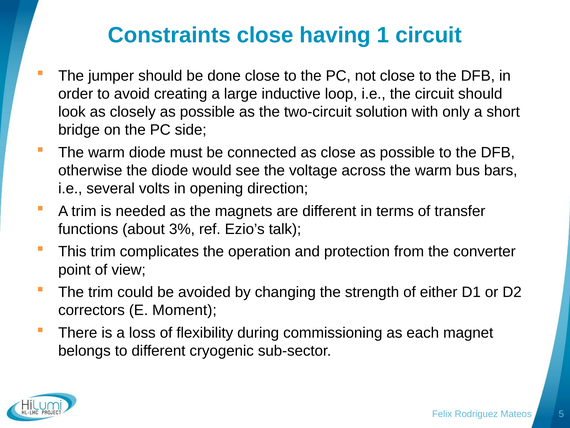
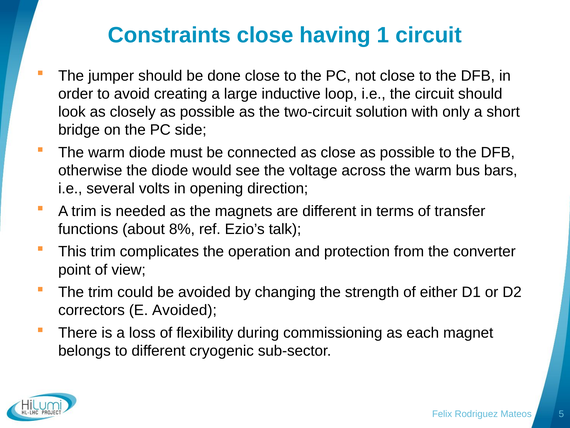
3%: 3% -> 8%
E Moment: Moment -> Avoided
